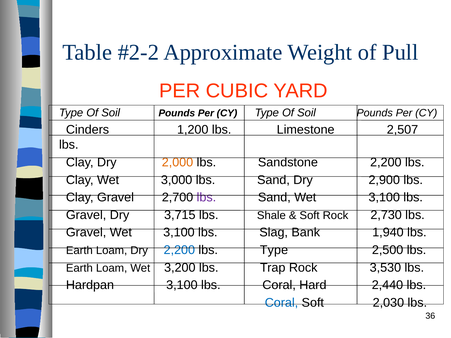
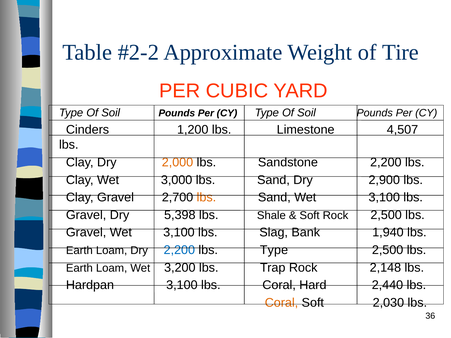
Pull: Pull -> Tire
2,507: 2,507 -> 4,507
lbs at (206, 198) colour: purple -> orange
3,715: 3,715 -> 5,398
Rock 2,730: 2,730 -> 2,500
3,530: 3,530 -> 2,148
Coral at (281, 303) colour: blue -> orange
